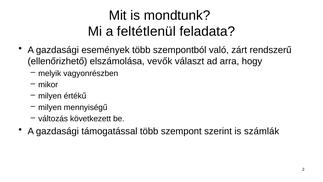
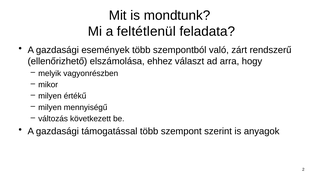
vevők: vevők -> ehhez
számlák: számlák -> anyagok
